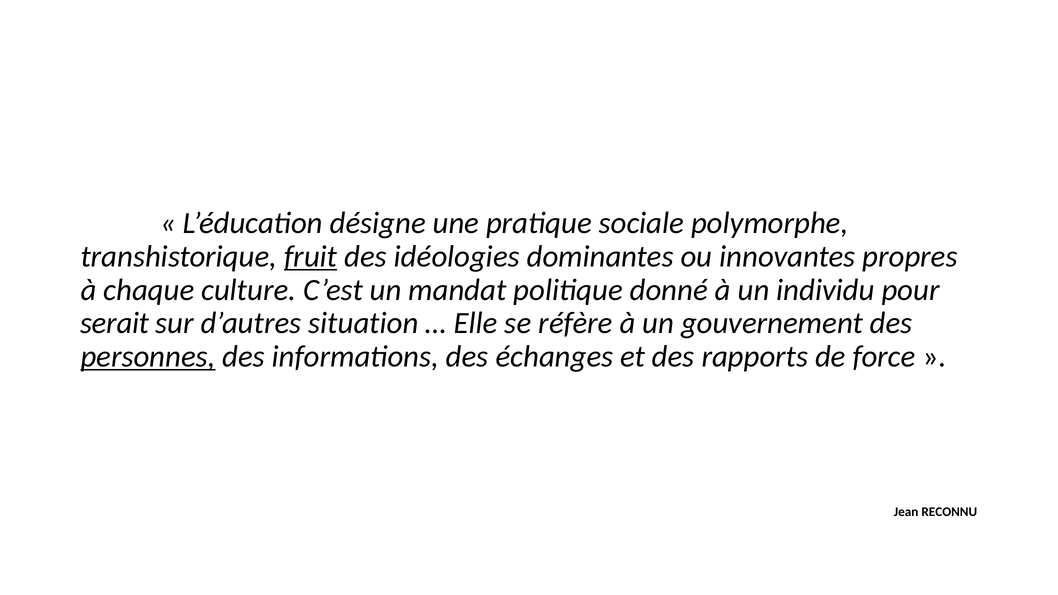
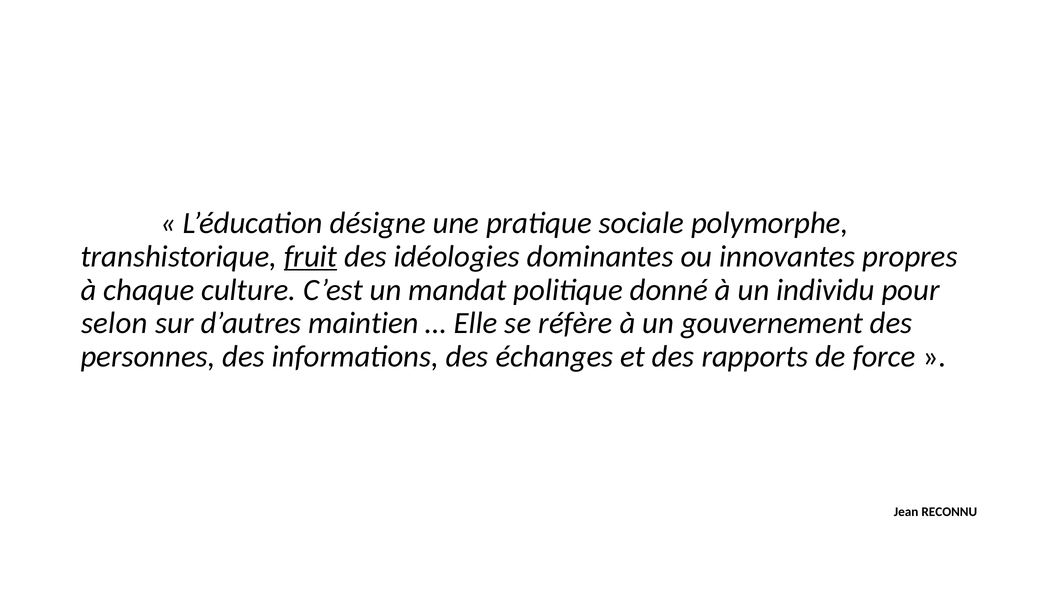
serait: serait -> selon
situation: situation -> maintien
personnes underline: present -> none
